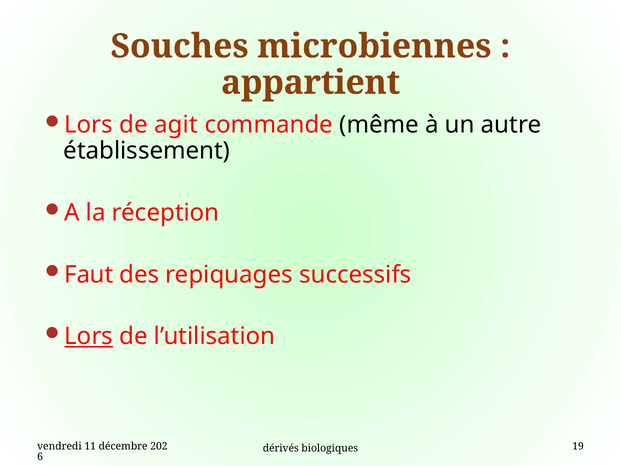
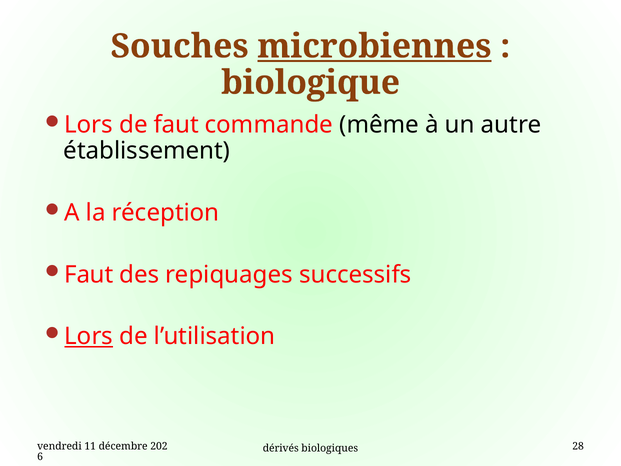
microbiennes underline: none -> present
appartient: appartient -> biologique
de agit: agit -> faut
19: 19 -> 28
